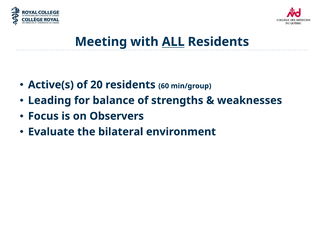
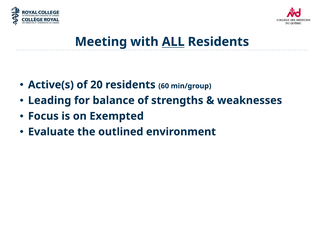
Observers: Observers -> Exempted
bilateral: bilateral -> outlined
